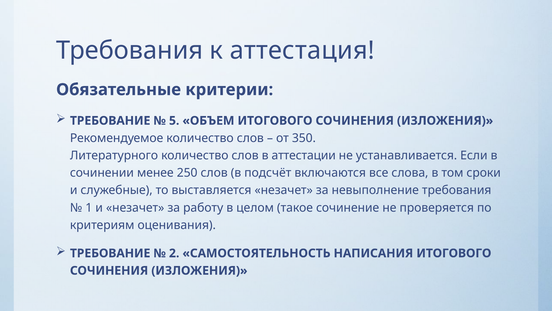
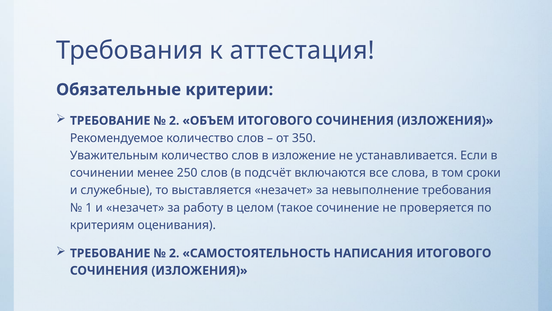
5 at (174, 121): 5 -> 2
Литературного: Литературного -> Уважительным
аттестации: аттестации -> изложение
